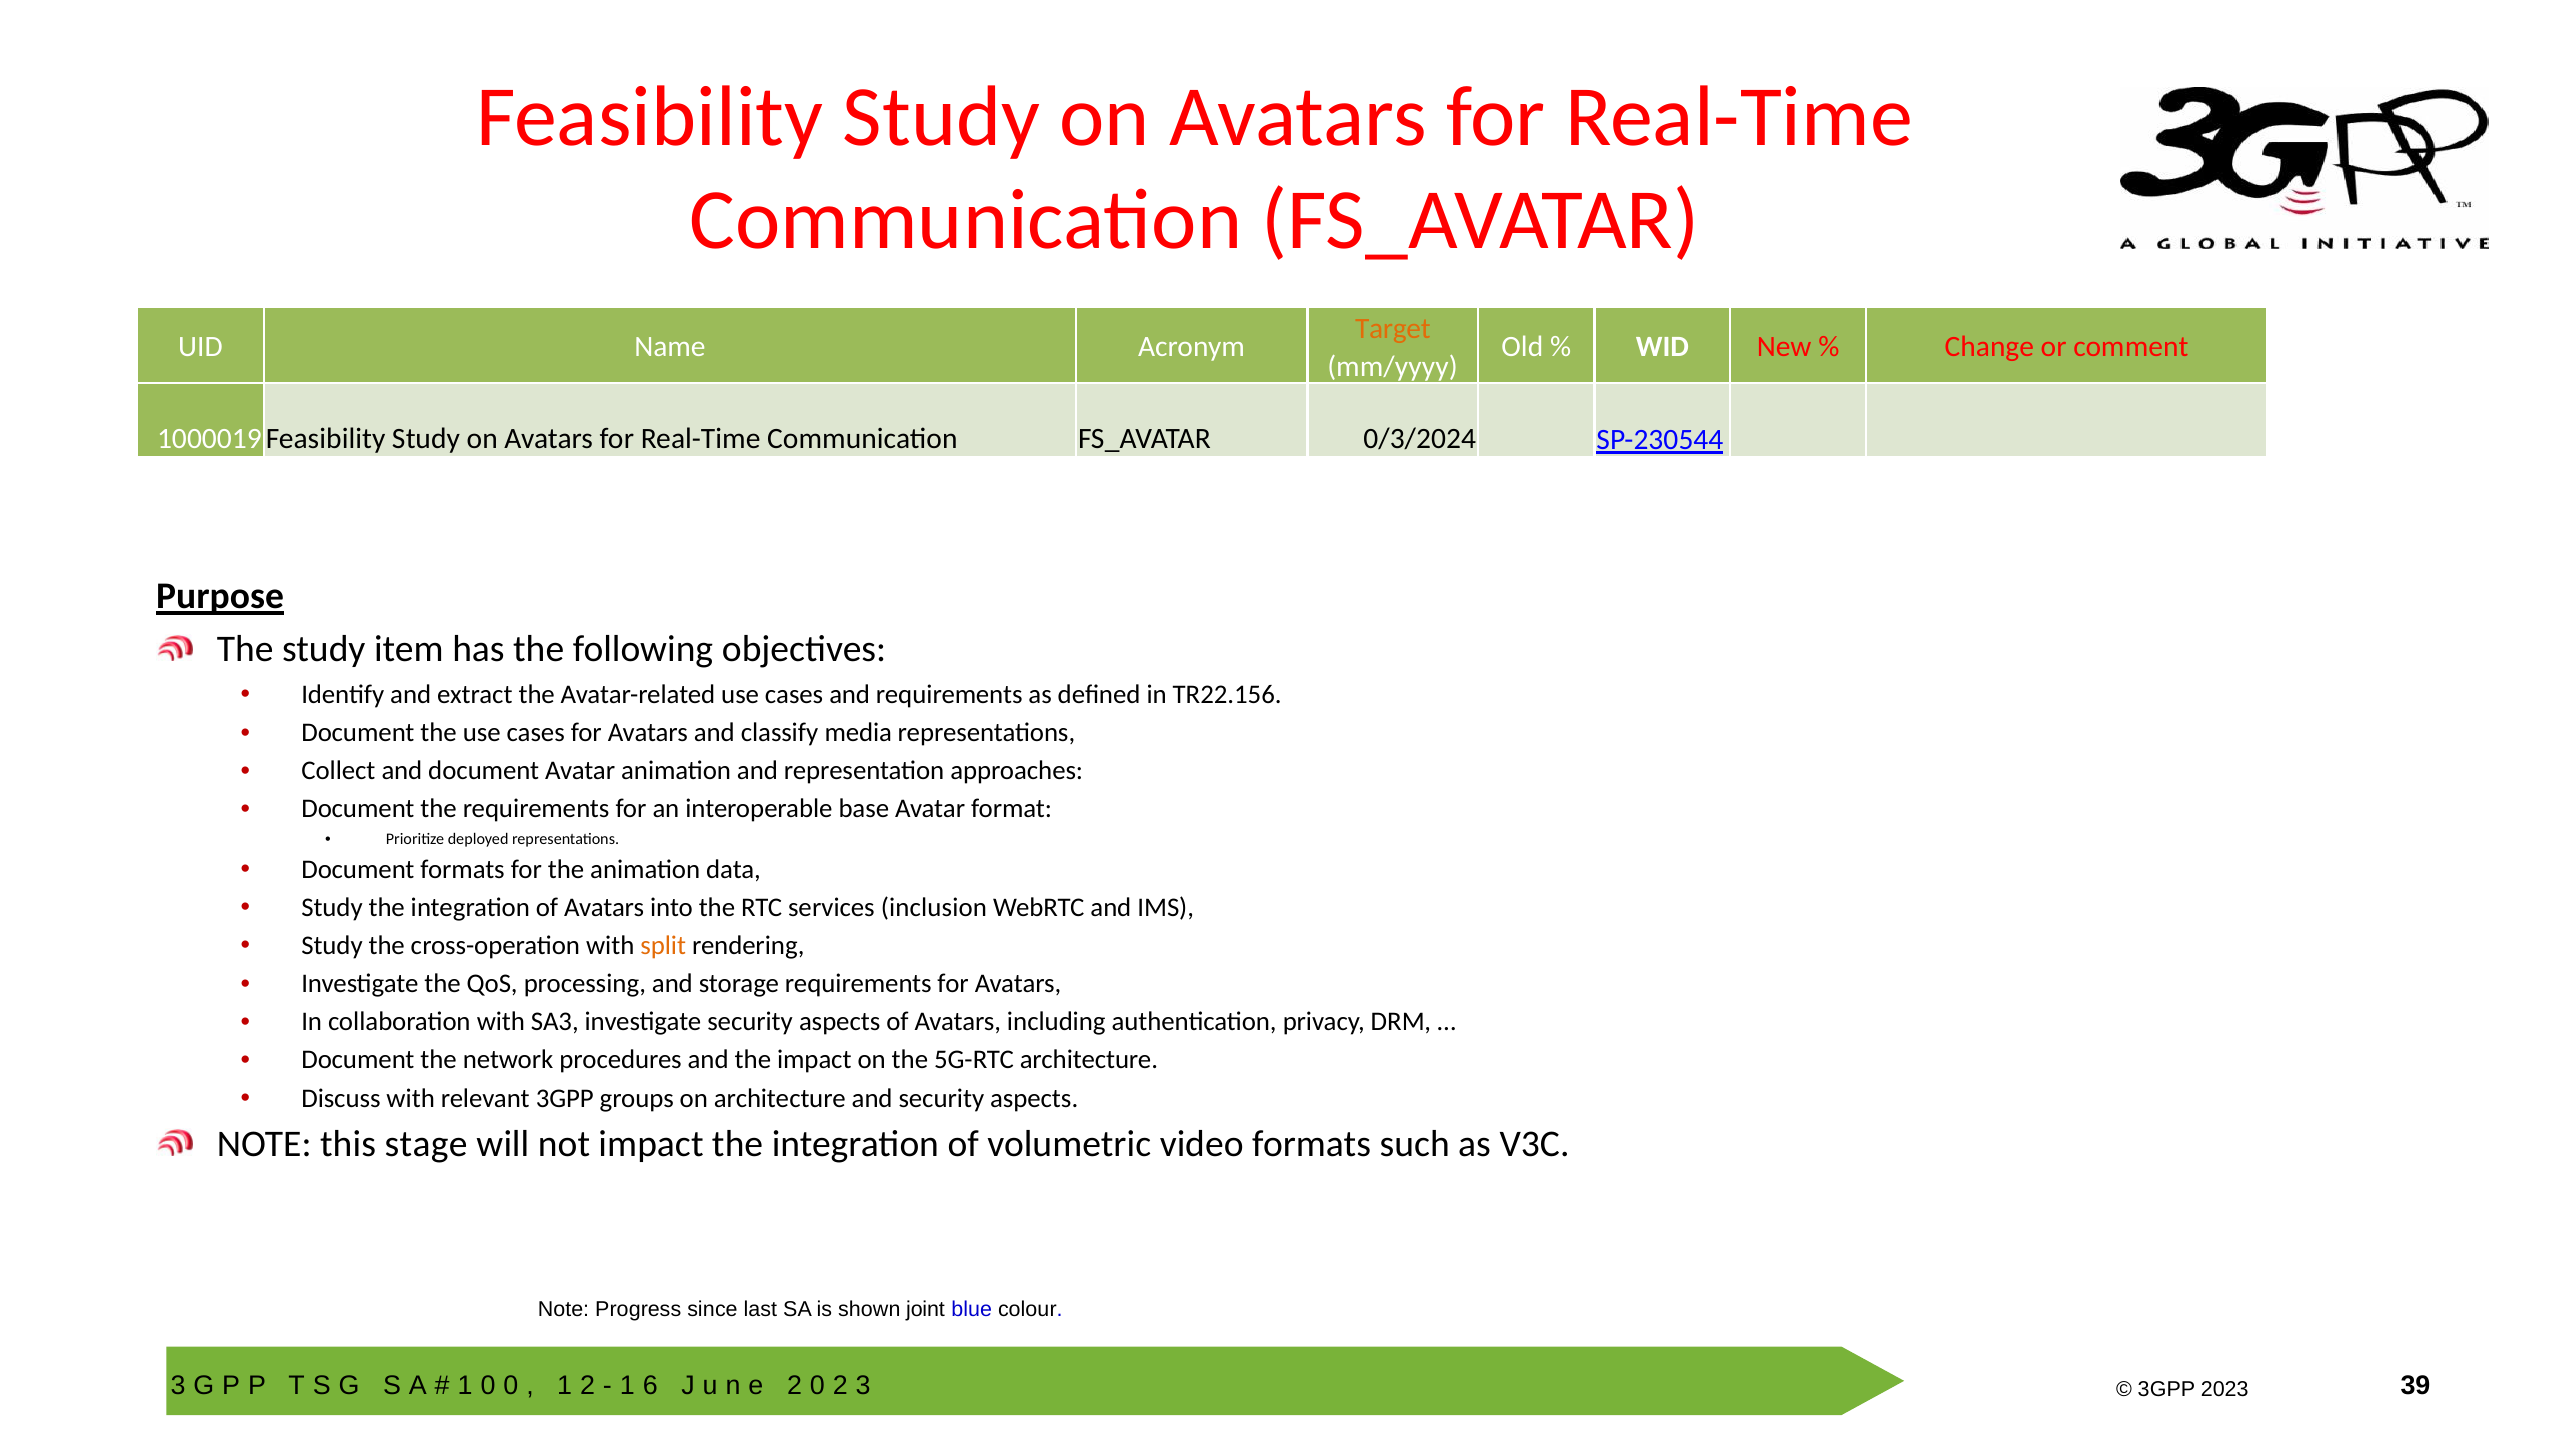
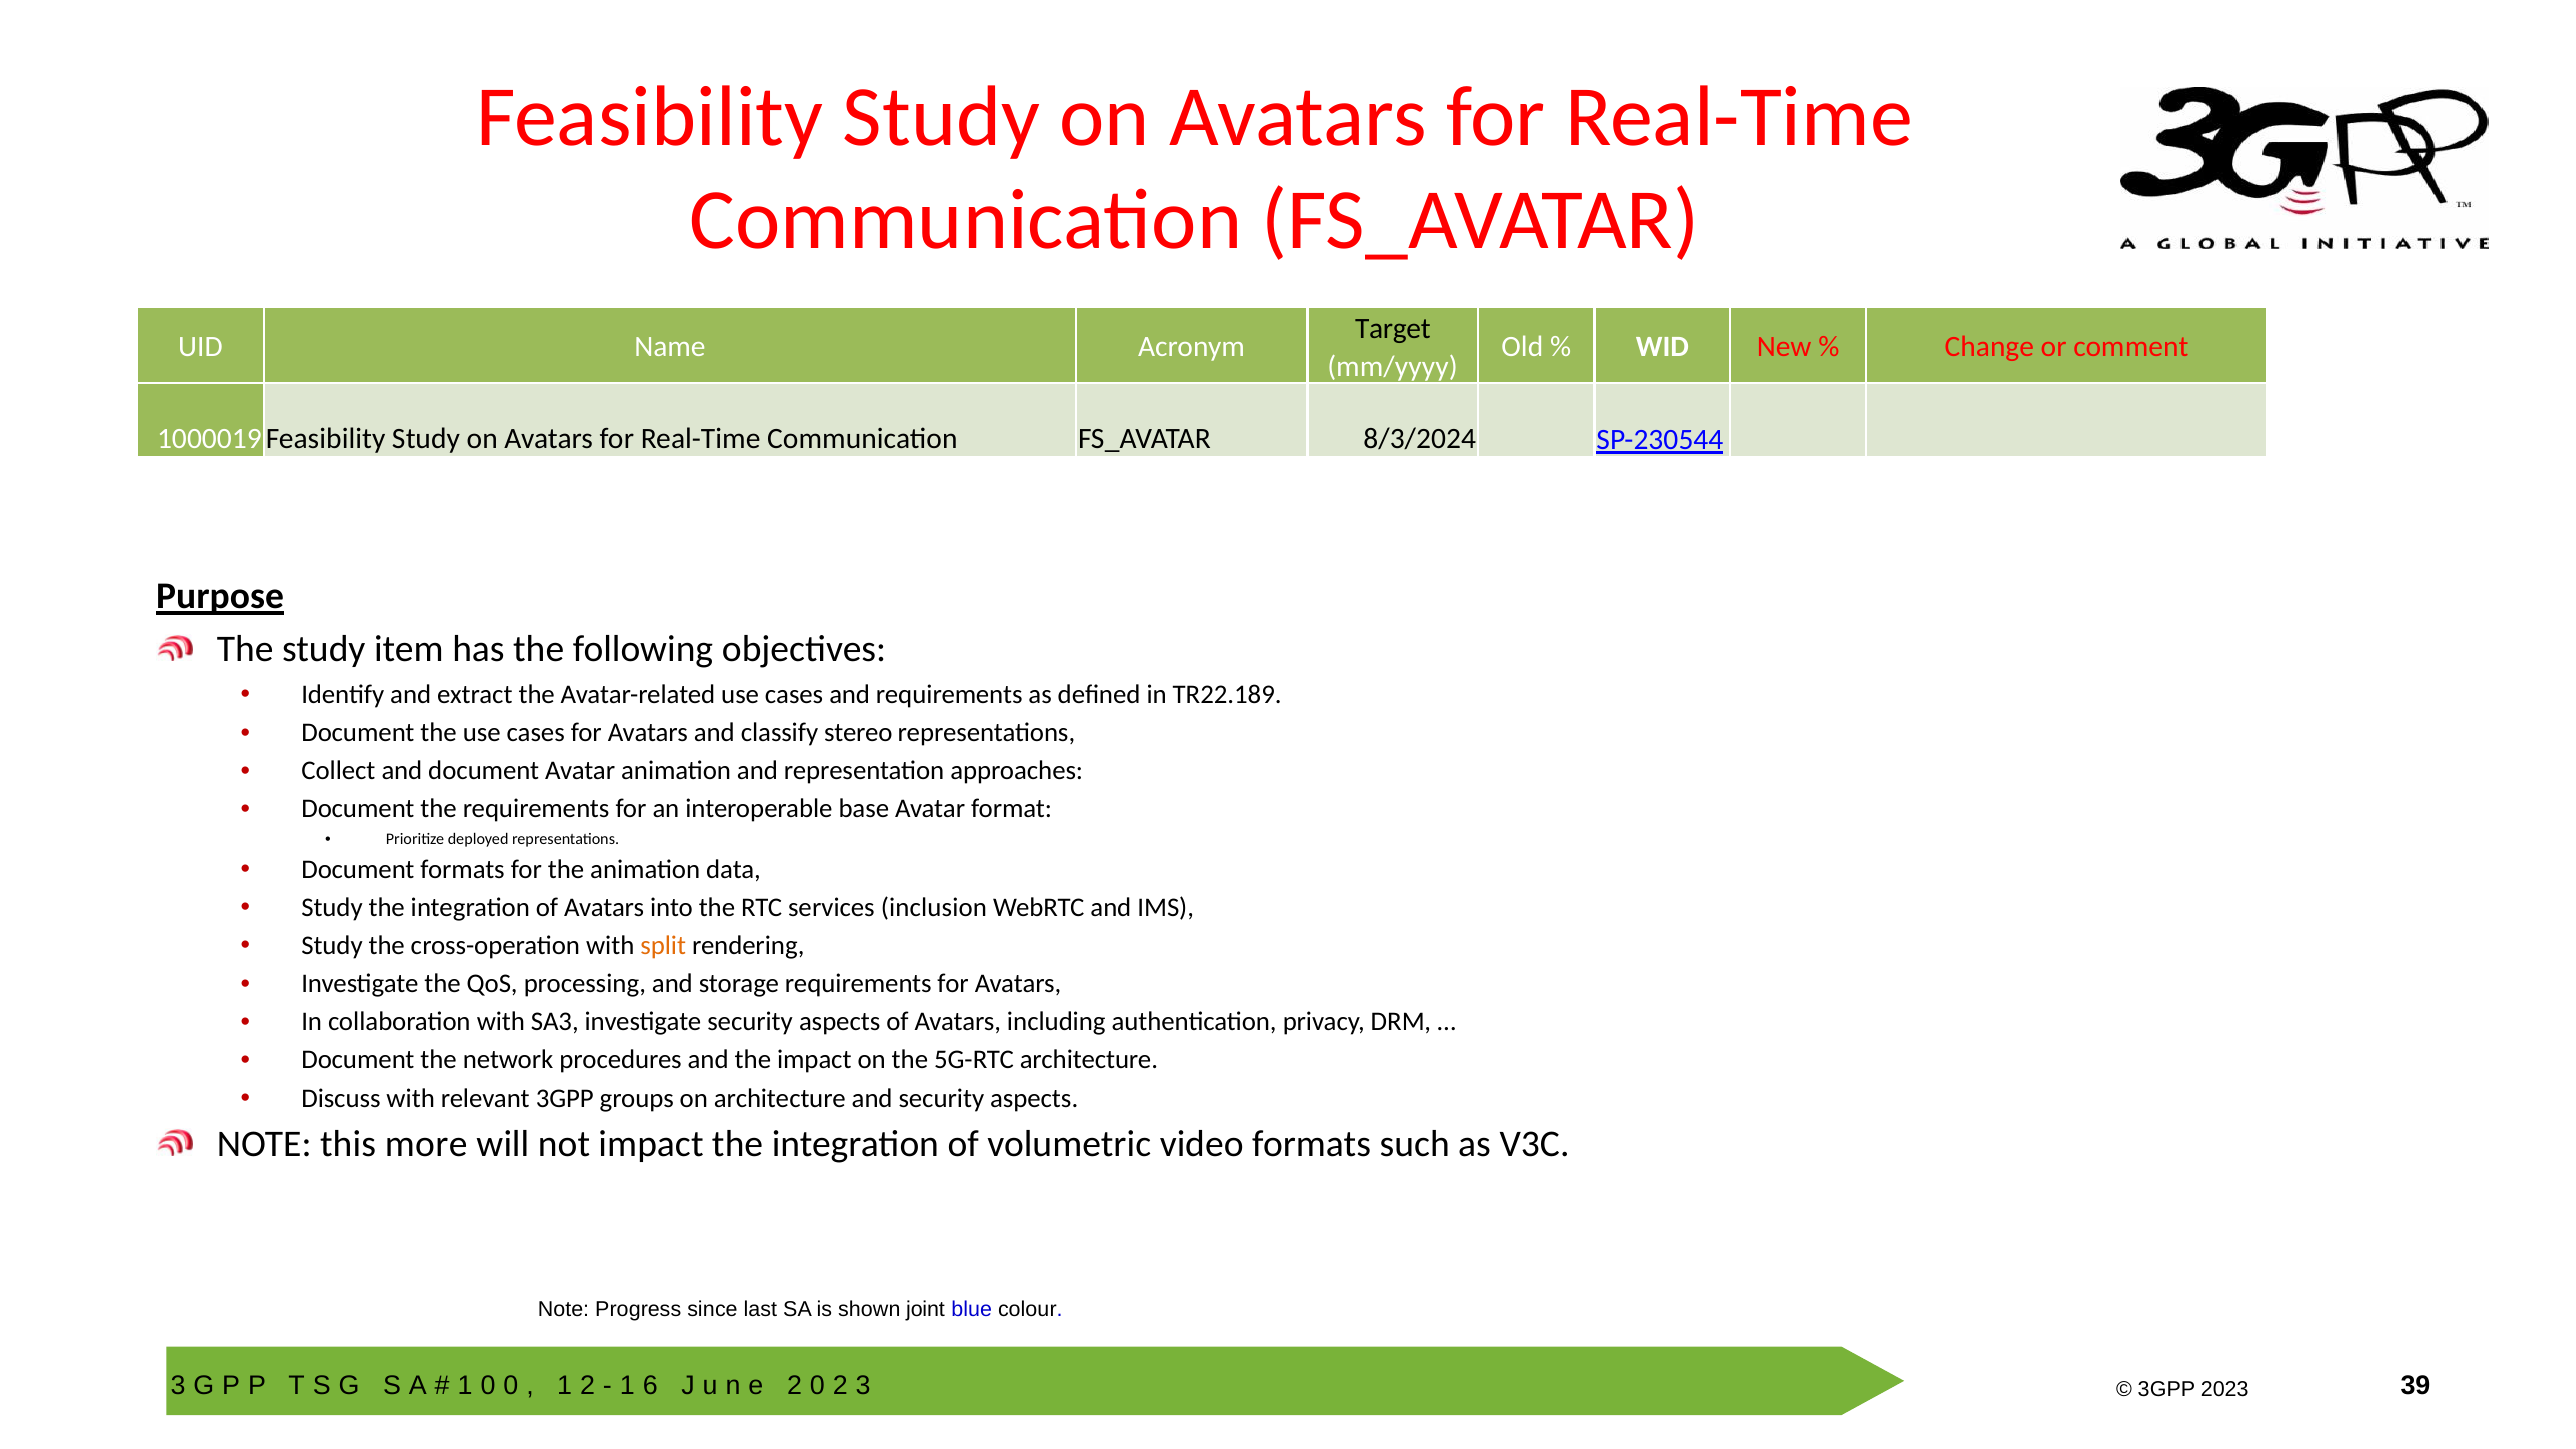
Target colour: orange -> black
0/3/2024: 0/3/2024 -> 8/3/2024
TR22.156: TR22.156 -> TR22.189
media: media -> stereo
stage: stage -> more
